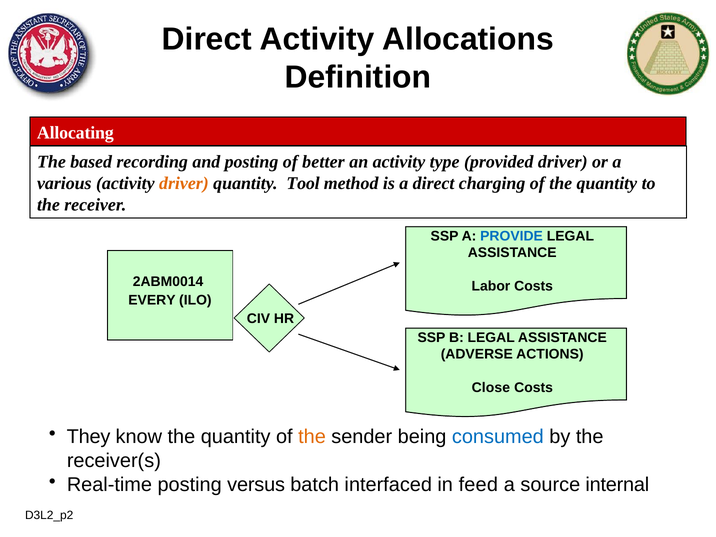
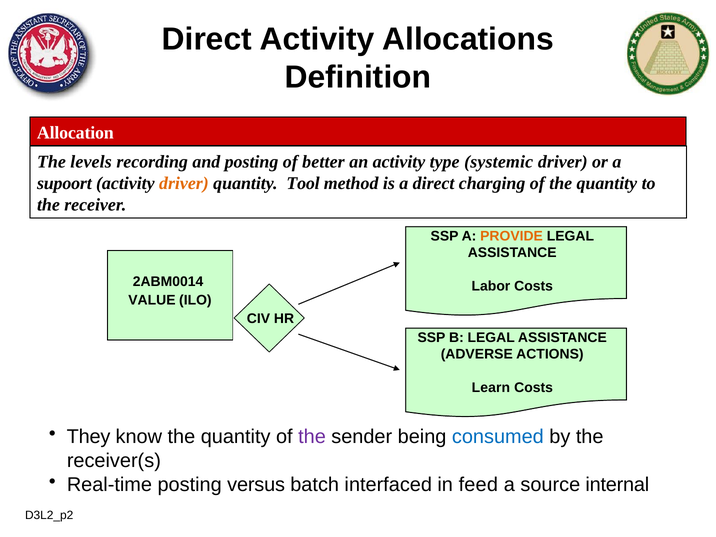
Allocating: Allocating -> Allocation
based: based -> levels
provided: provided -> systemic
various: various -> supoort
PROVIDE colour: blue -> orange
EVERY: EVERY -> VALUE
Close: Close -> Learn
the at (312, 437) colour: orange -> purple
